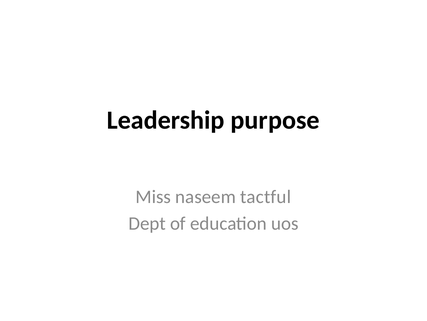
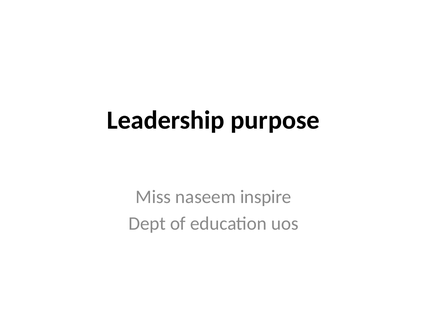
tactful: tactful -> inspire
